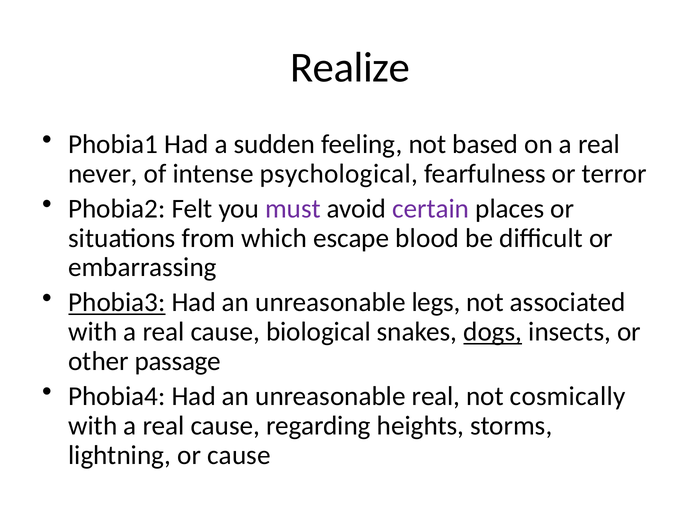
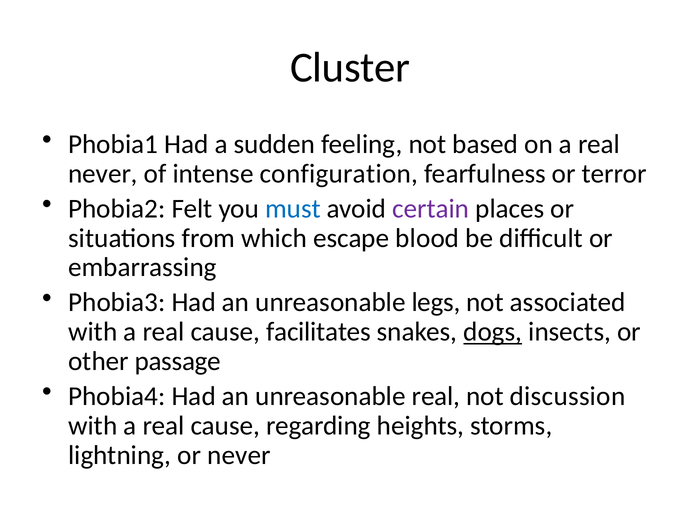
Realize: Realize -> Cluster
psychological: psychological -> configuration
must colour: purple -> blue
Phobia3 underline: present -> none
biological: biological -> facilitates
cosmically: cosmically -> discussion
or cause: cause -> never
